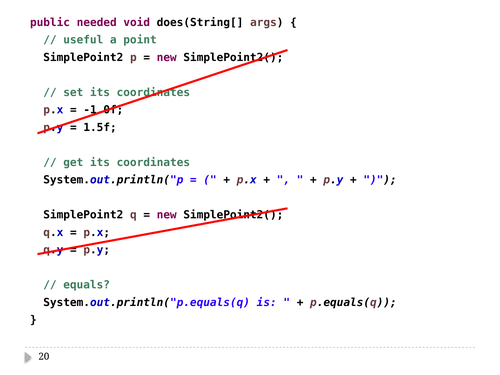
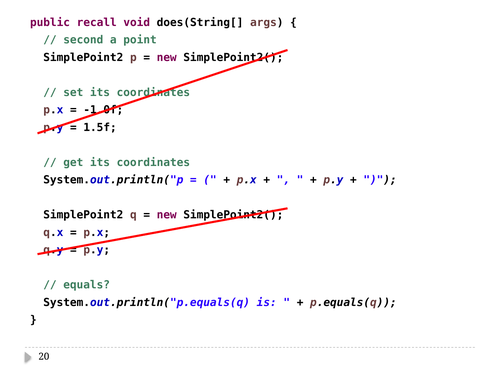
needed: needed -> recall
useful: useful -> second
